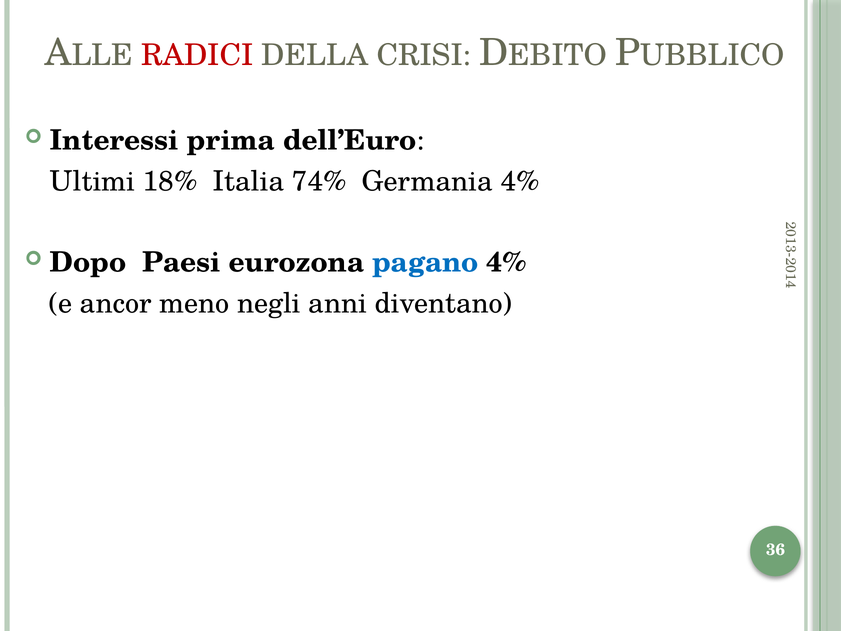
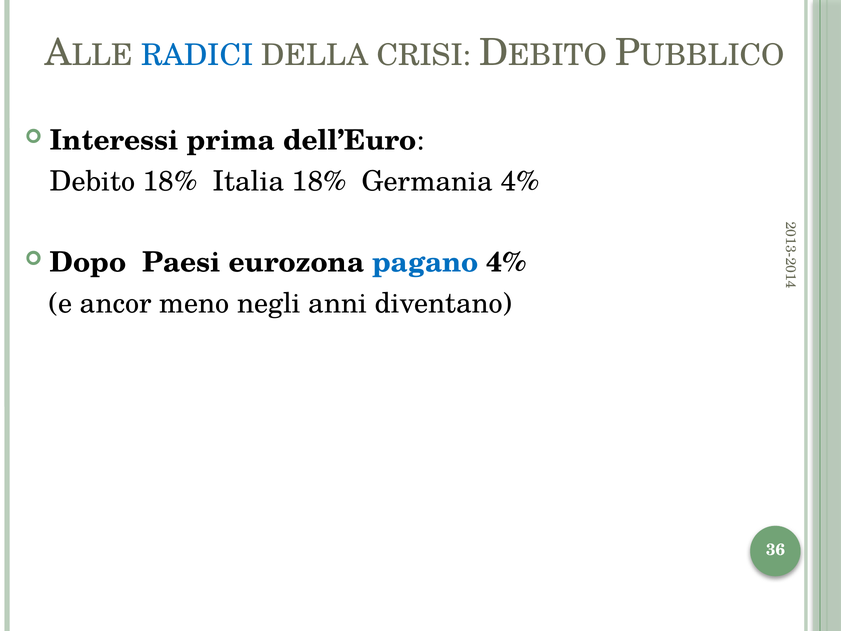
RADICI colour: red -> blue
Ultimi: Ultimi -> Debito
Italia 74%: 74% -> 18%
